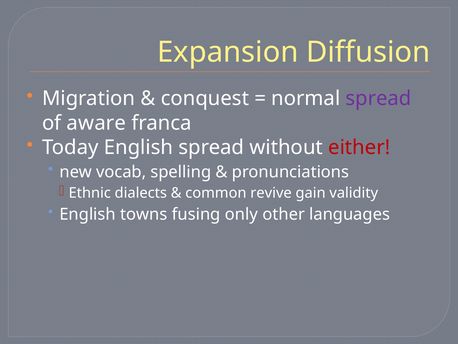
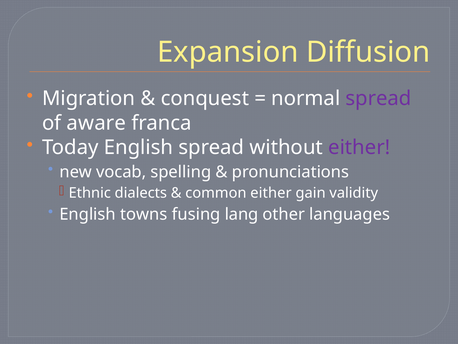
either at (359, 147) colour: red -> purple
common revive: revive -> either
only: only -> lang
